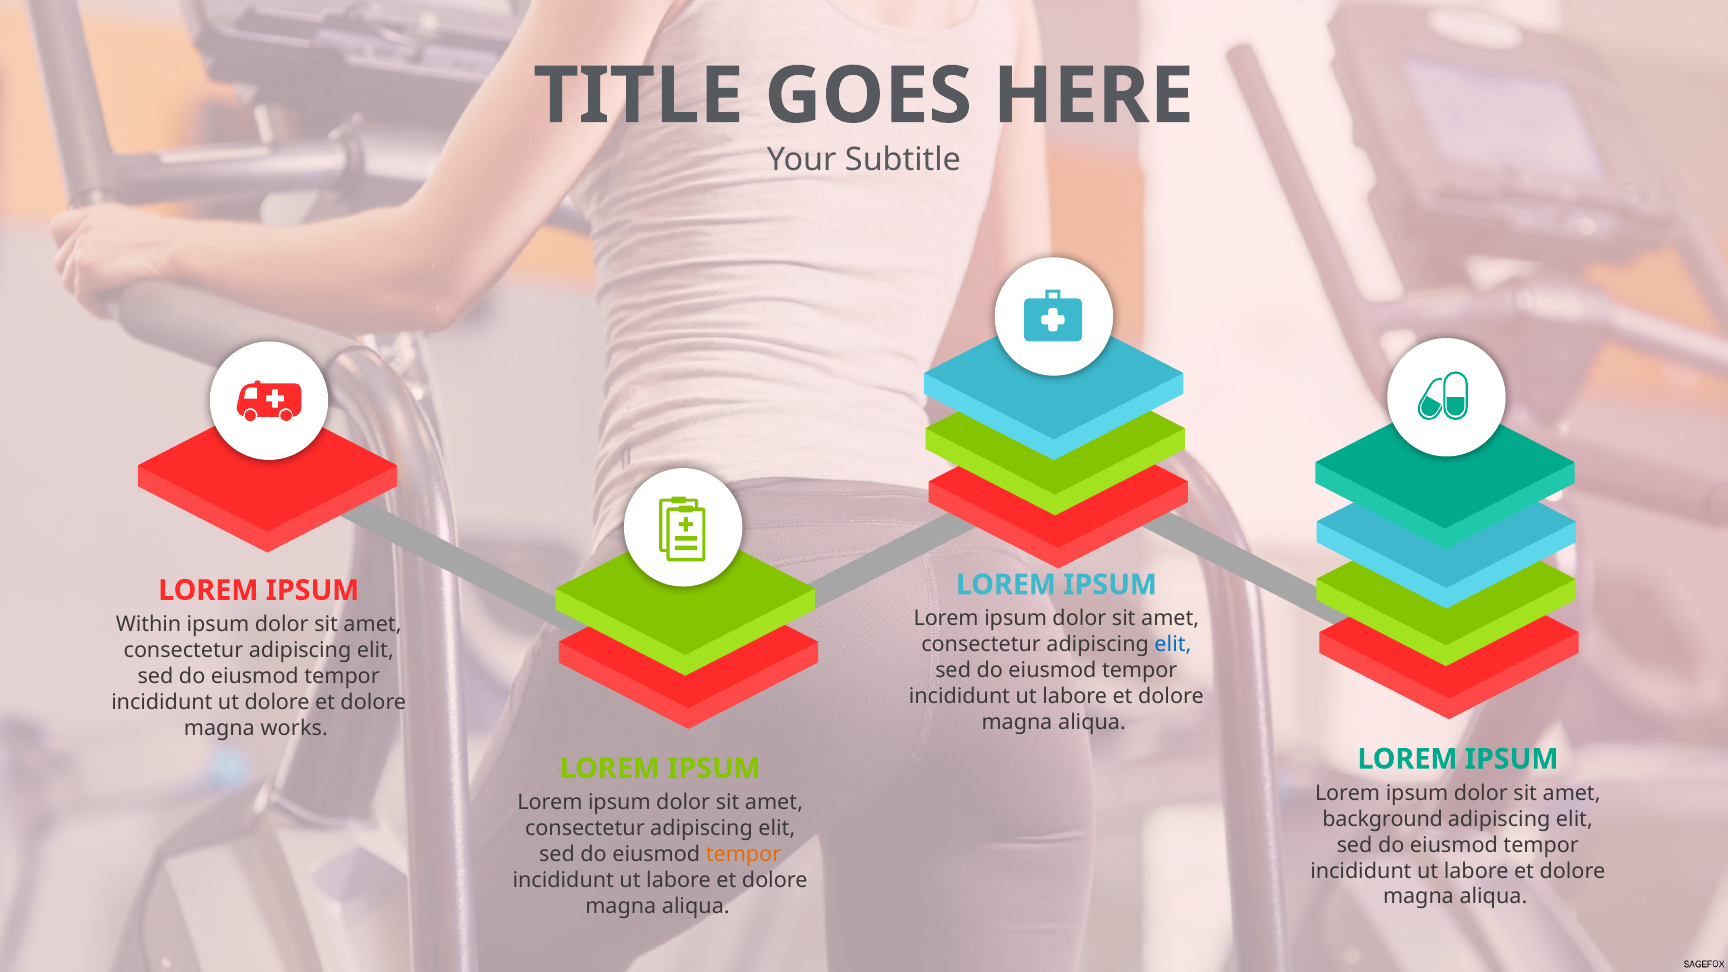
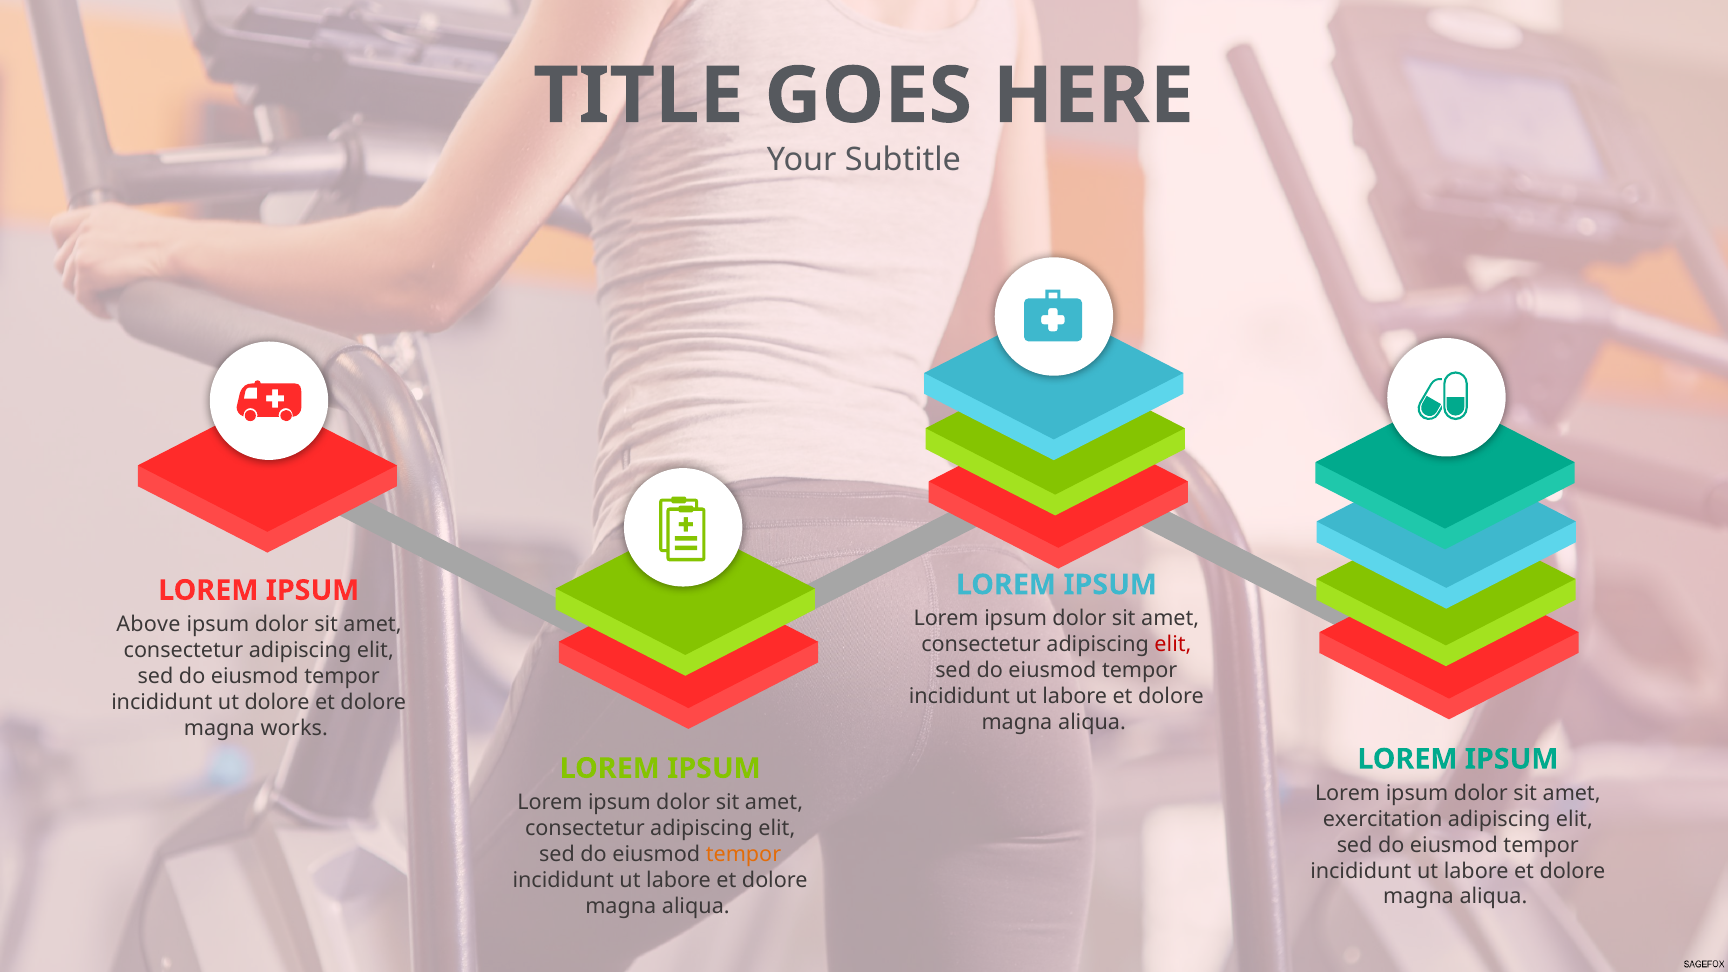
Within: Within -> Above
elit at (1173, 645) colour: blue -> red
background: background -> exercitation
